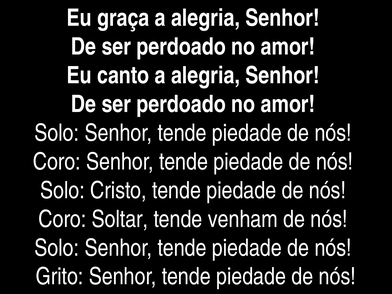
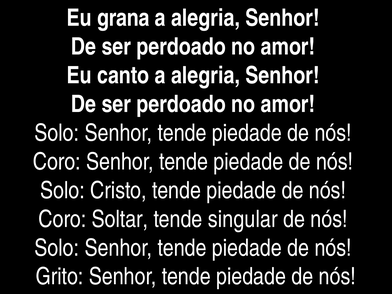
graça: graça -> grana
venham: venham -> singular
